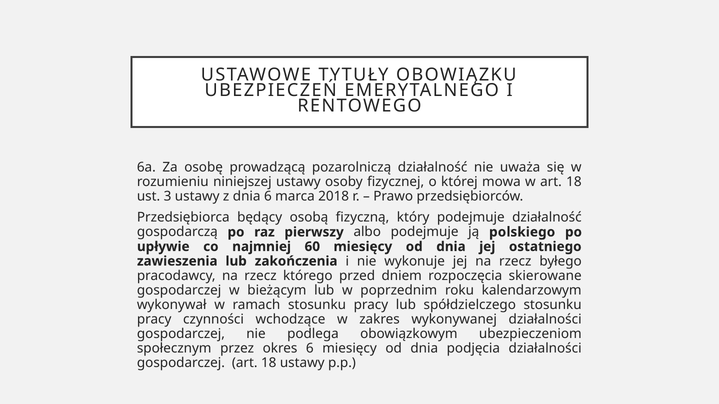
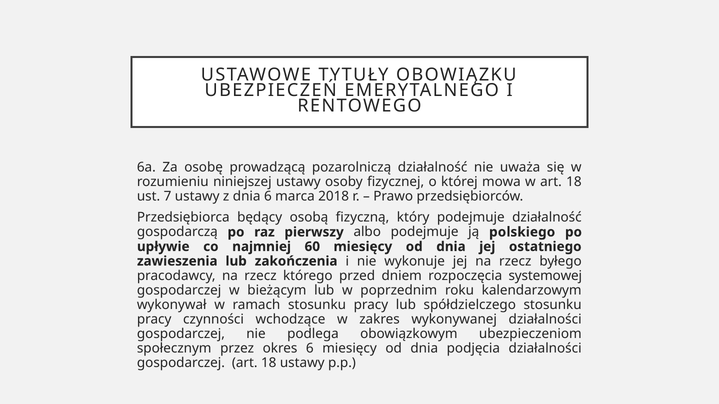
3: 3 -> 7
skierowane: skierowane -> systemowej
